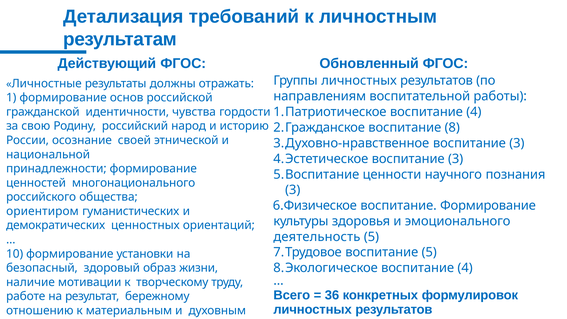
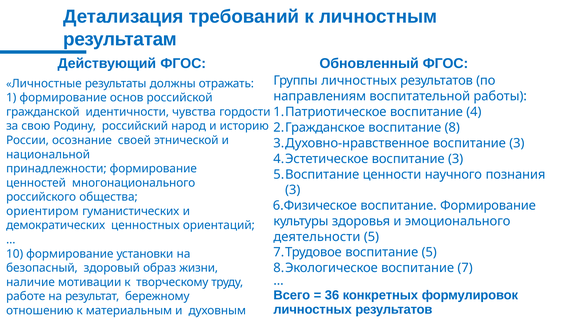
деятельность: деятельность -> деятельности
4 at (465, 268): 4 -> 7
